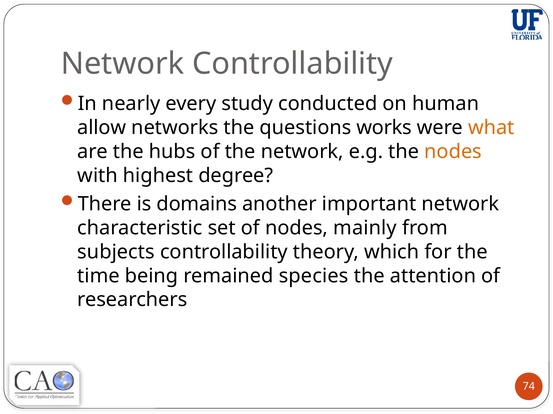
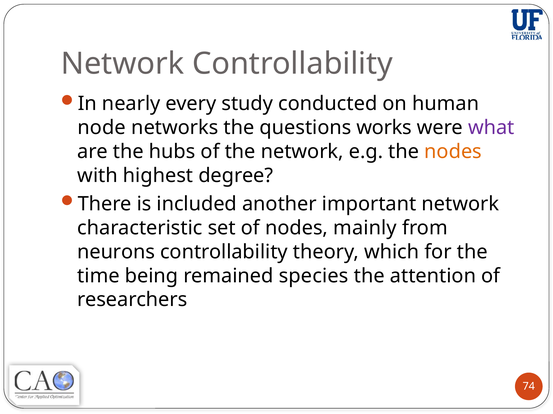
allow: allow -> node
what colour: orange -> purple
domains: domains -> included
subjects: subjects -> neurons
